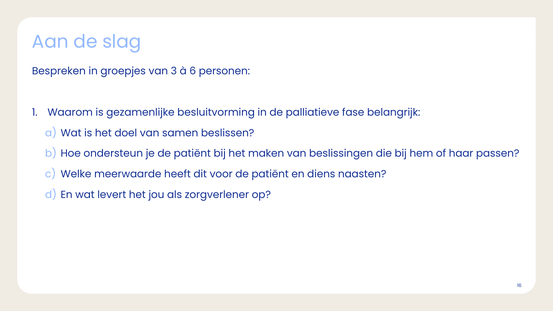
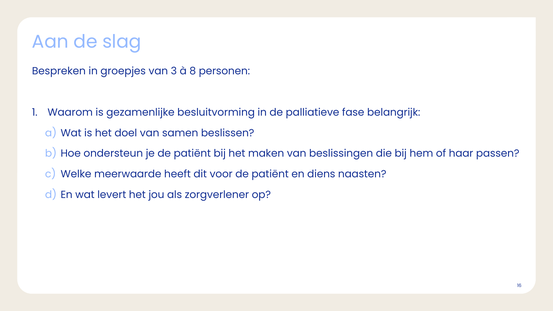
6: 6 -> 8
